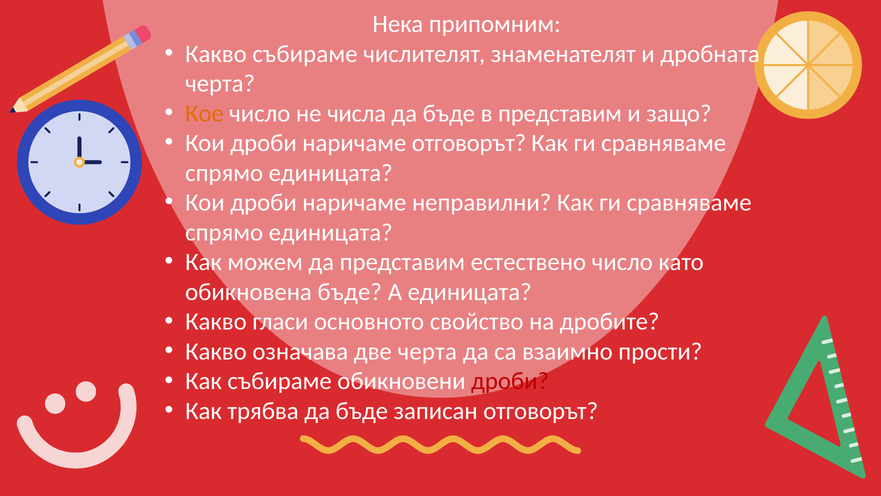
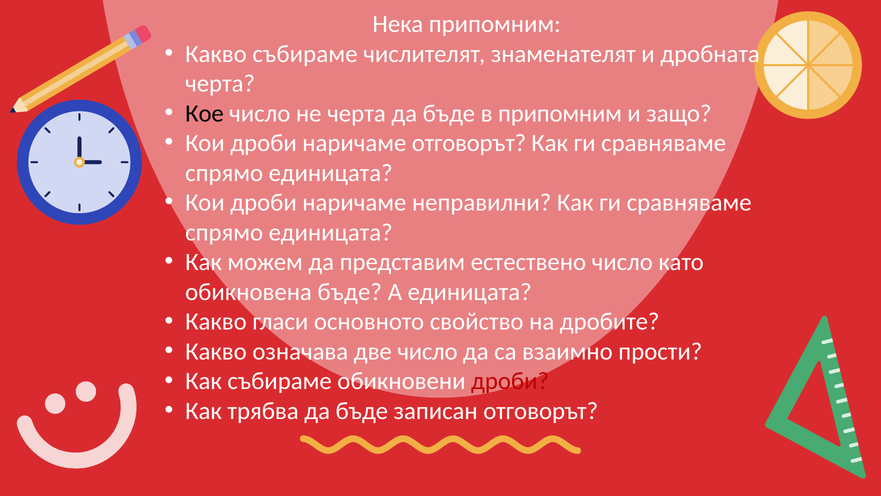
Кое colour: orange -> black
не числа: числа -> черта
в представим: представим -> припомним
две черта: черта -> число
